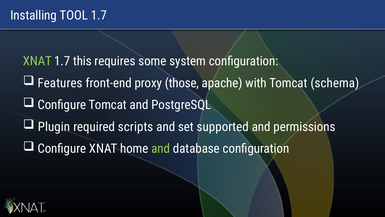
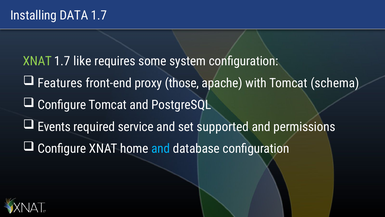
TOOL: TOOL -> DATA
this: this -> like
Plugin: Plugin -> Events
scripts: scripts -> service
and at (161, 148) colour: light green -> light blue
